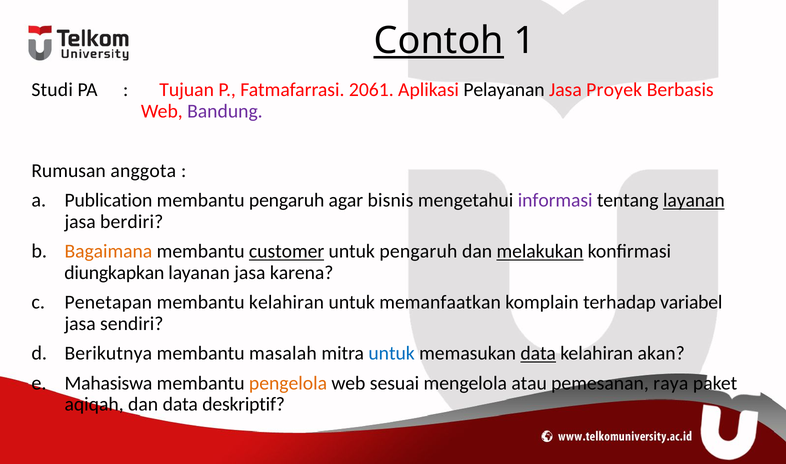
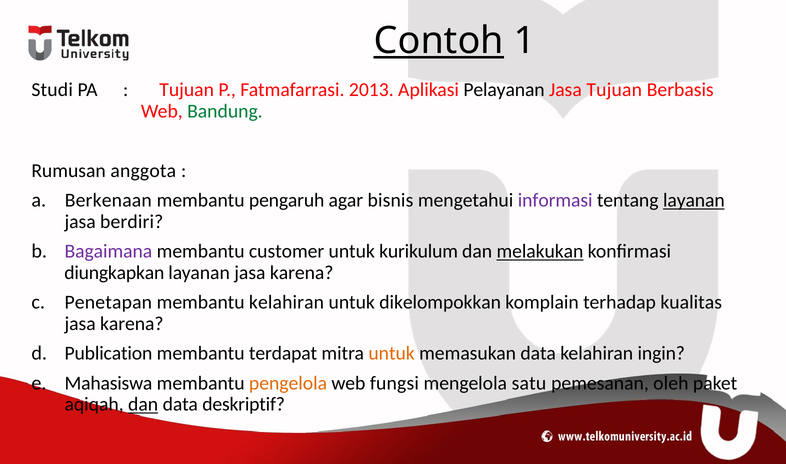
2061: 2061 -> 2013
Jasa Proyek: Proyek -> Tujuan
Bandung colour: purple -> green
Publication: Publication -> Berkenaan
Bagaimana colour: orange -> purple
customer underline: present -> none
untuk pengaruh: pengaruh -> kurikulum
memanfaatkan: memanfaatkan -> dikelompokkan
variabel: variabel -> kualitas
sendiri at (132, 324): sendiri -> karena
Berikutnya: Berikutnya -> Publication
masalah: masalah -> terdapat
untuk at (392, 353) colour: blue -> orange
data at (538, 353) underline: present -> none
akan: akan -> ingin
sesuai: sesuai -> fungsi
atau: atau -> satu
raya: raya -> oleh
dan at (143, 405) underline: none -> present
